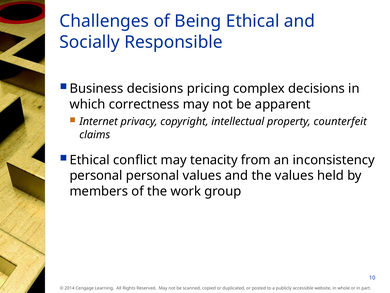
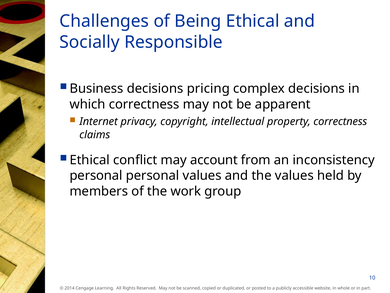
property counterfeit: counterfeit -> correctness
tenacity: tenacity -> account
